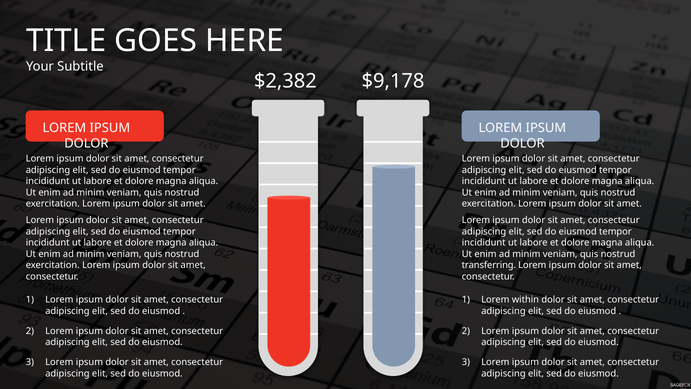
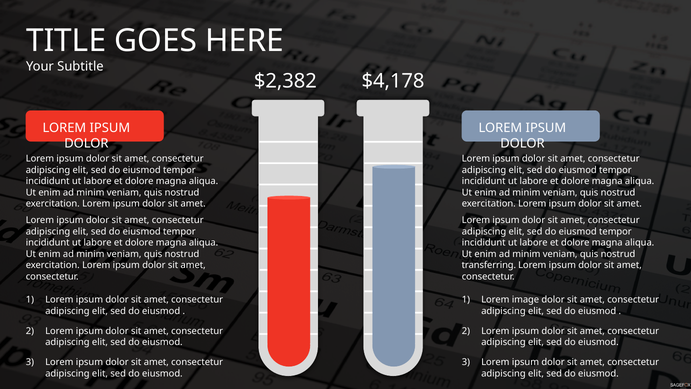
$9,178: $9,178 -> $4,178
within: within -> image
